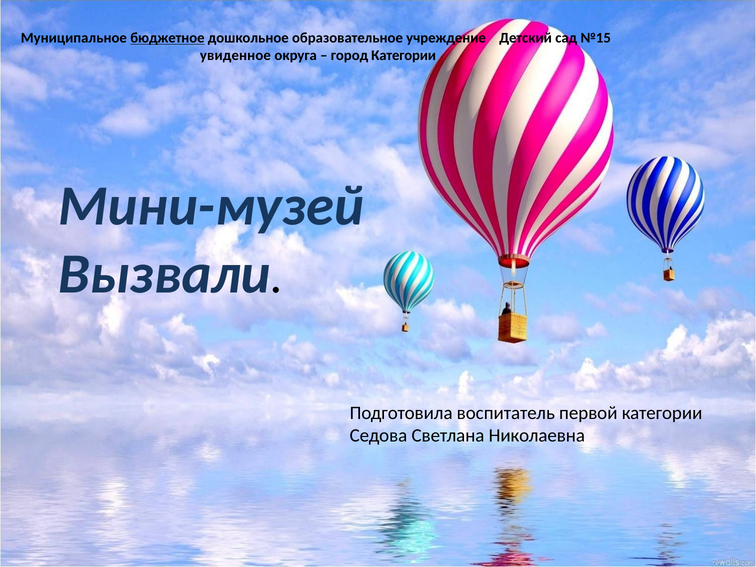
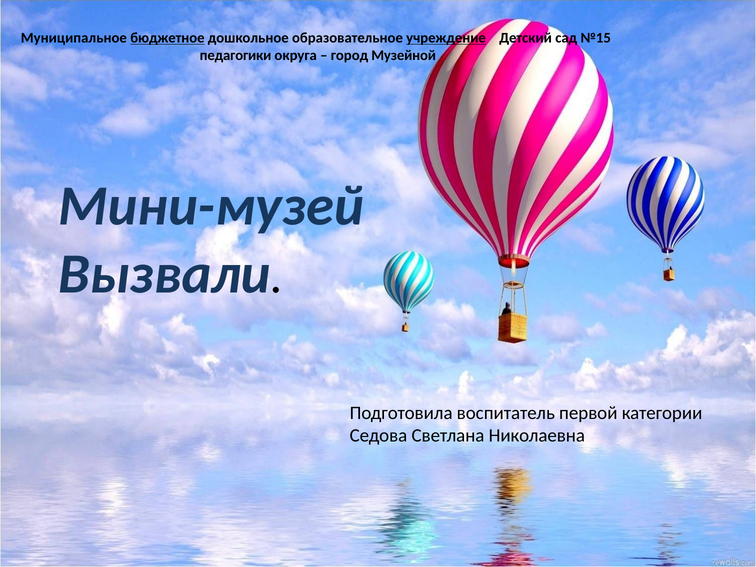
учреждение underline: none -> present
увиденное: увиденное -> педагогики
город Категории: Категории -> Музейной
